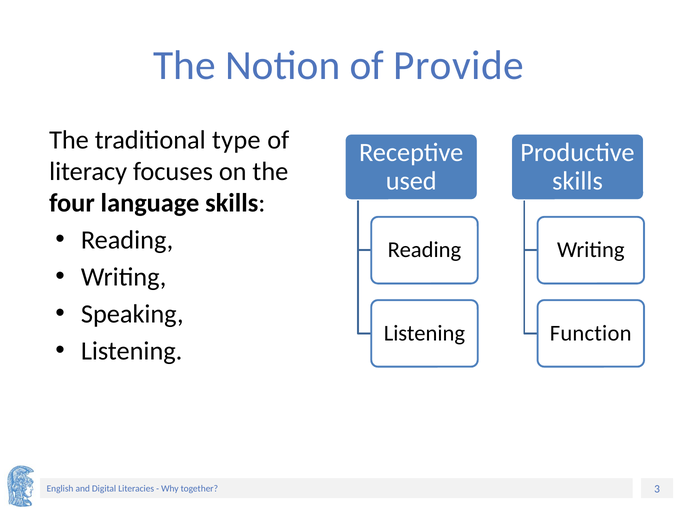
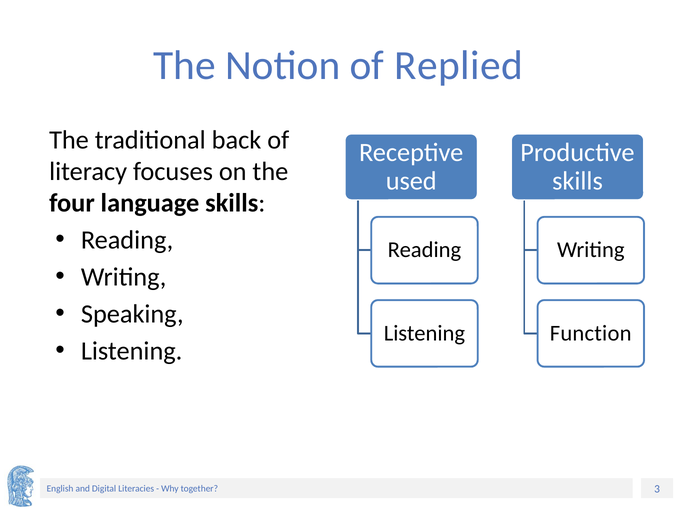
Provide: Provide -> Replied
type: type -> back
